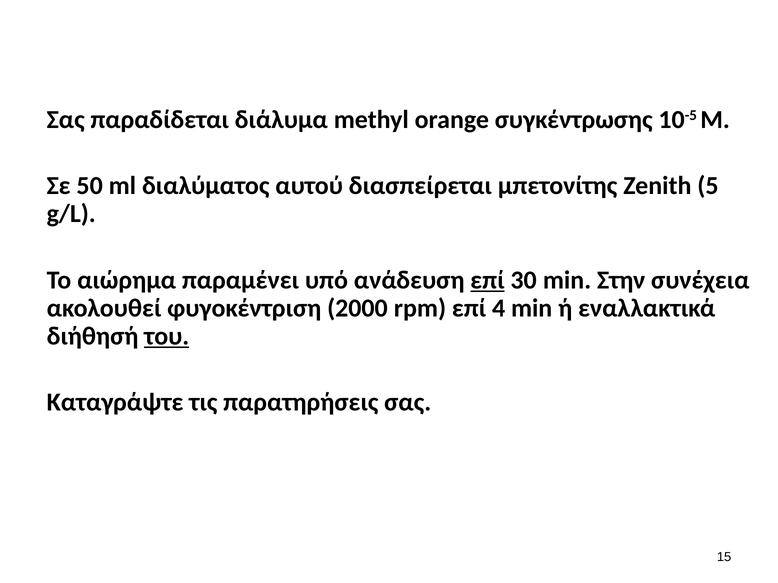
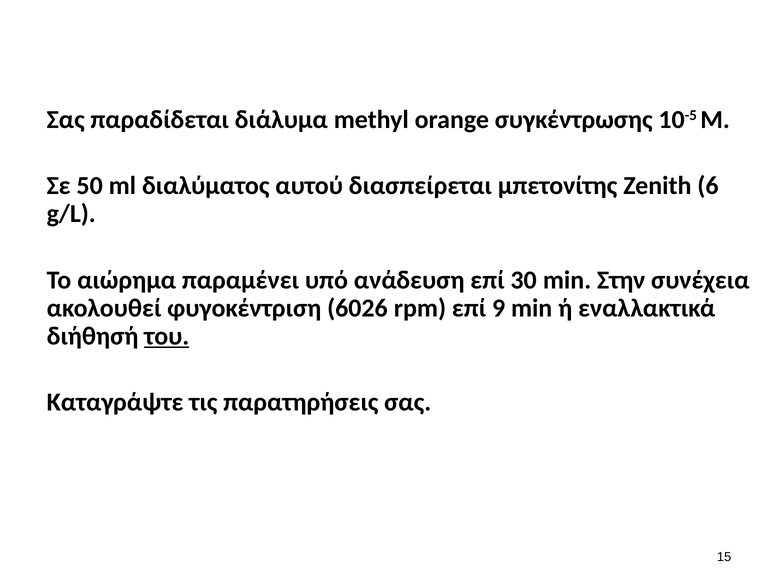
5: 5 -> 6
επί at (487, 280) underline: present -> none
2000: 2000 -> 6026
4: 4 -> 9
